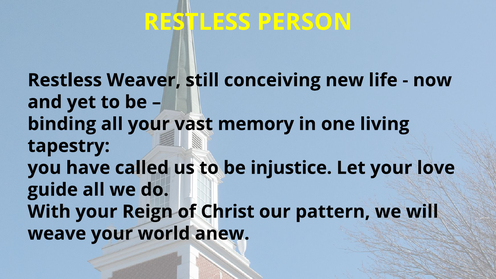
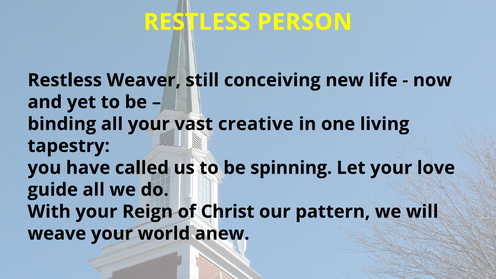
memory: memory -> creative
injustice: injustice -> spinning
